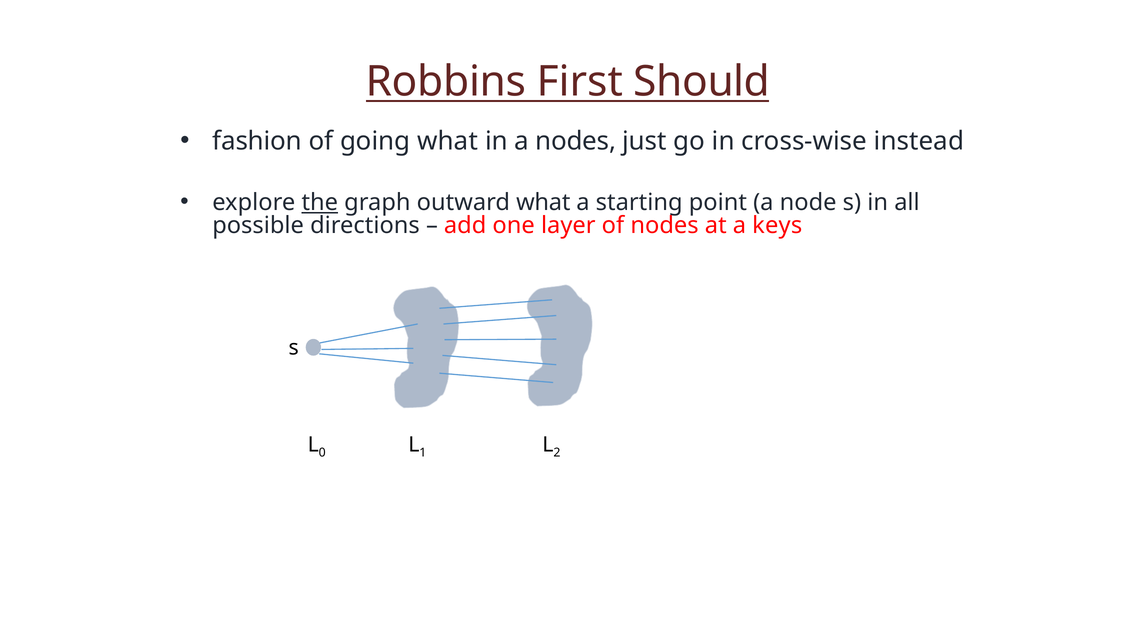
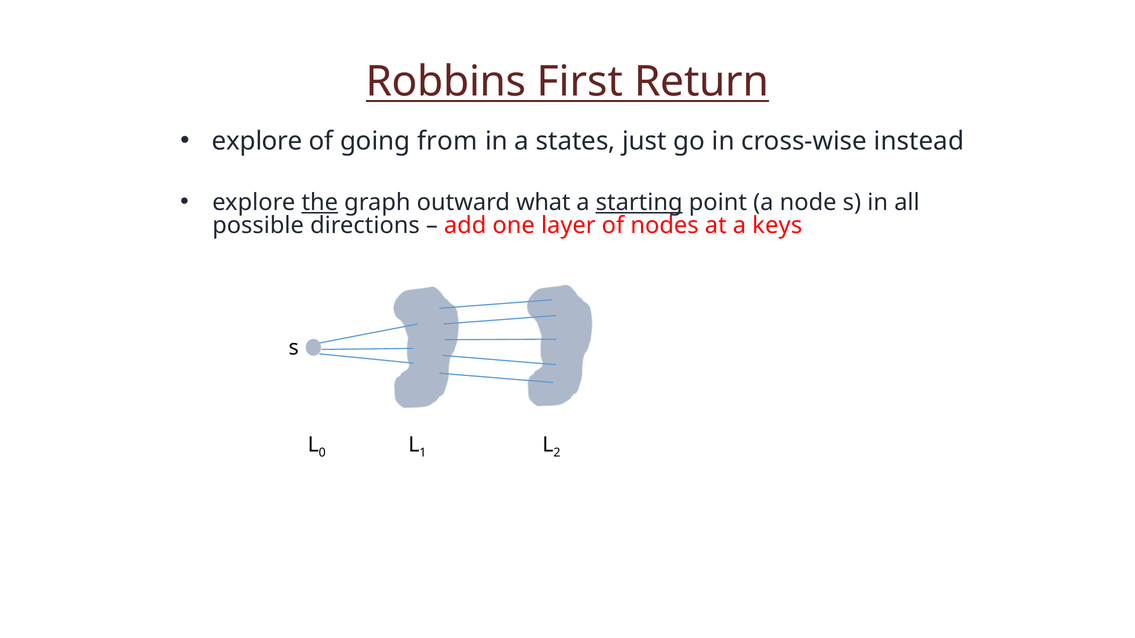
Should: Should -> Return
fashion at (257, 141): fashion -> explore
going what: what -> from
a nodes: nodes -> states
starting underline: none -> present
